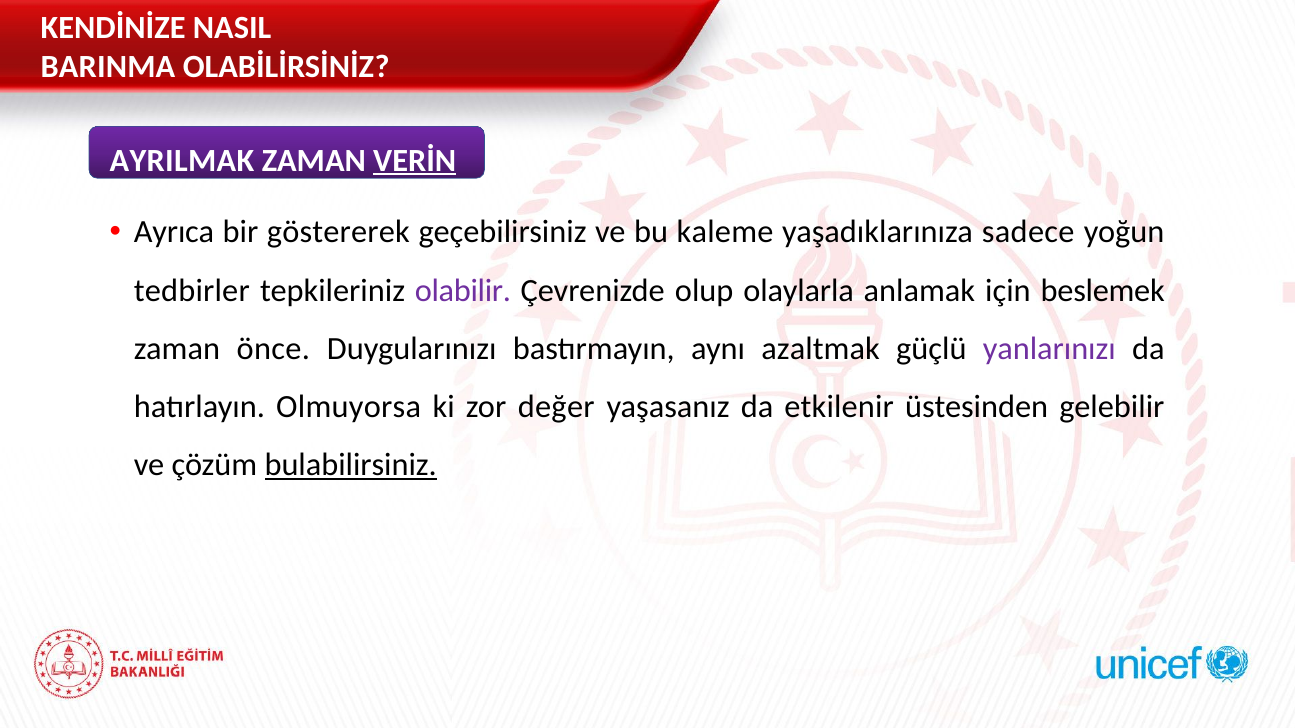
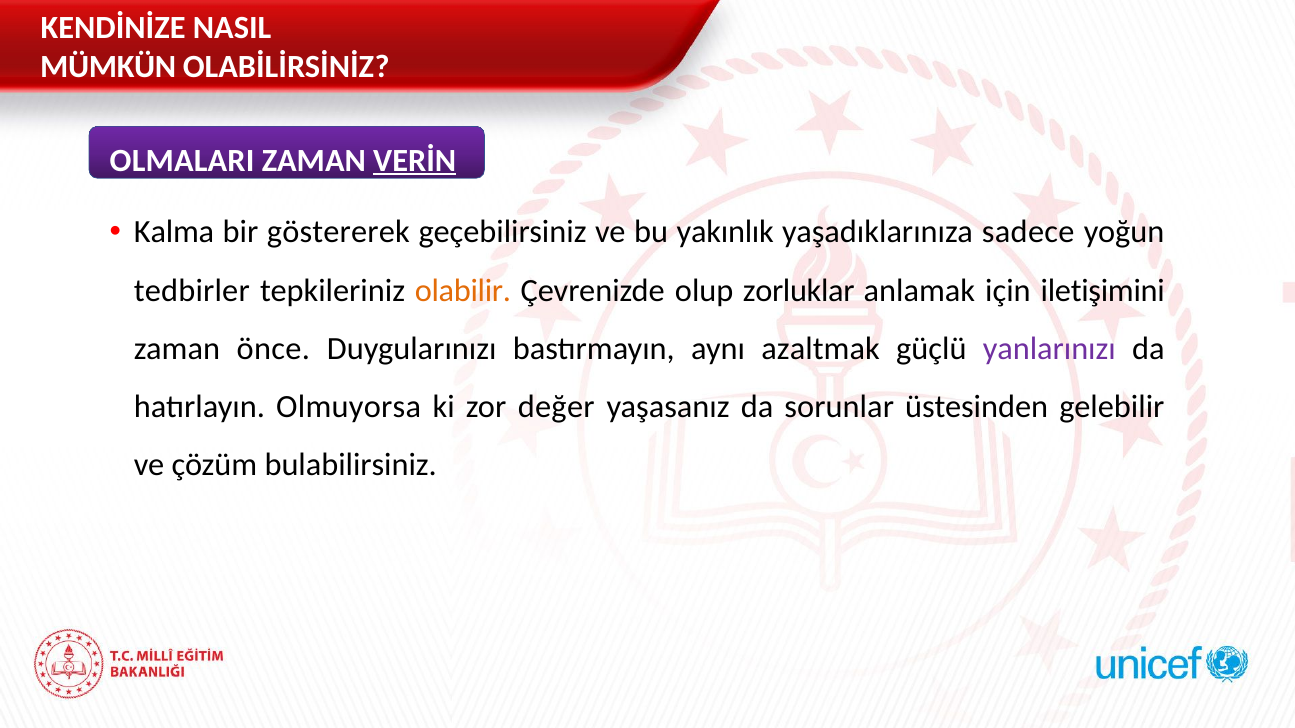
BARINMA: BARINMA -> MÜMKÜN
AYRILMAK: AYRILMAK -> OLMALARI
Ayrıca: Ayrıca -> Kalma
kaleme: kaleme -> yakınlık
olabilir colour: purple -> orange
olaylarla: olaylarla -> zorluklar
beslemek: beslemek -> iletişimini
etkilenir: etkilenir -> sorunlar
bulabilirsiniz underline: present -> none
